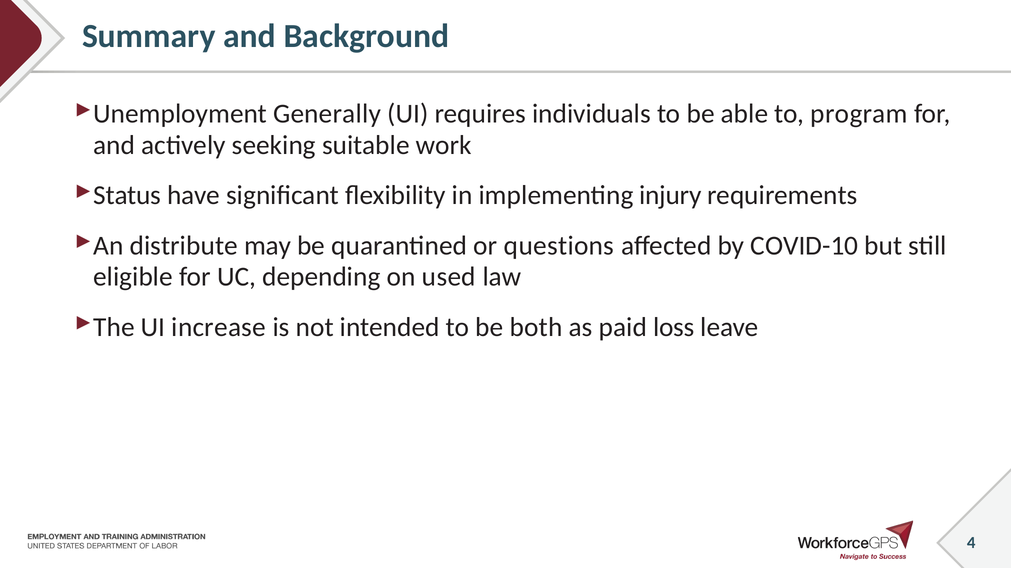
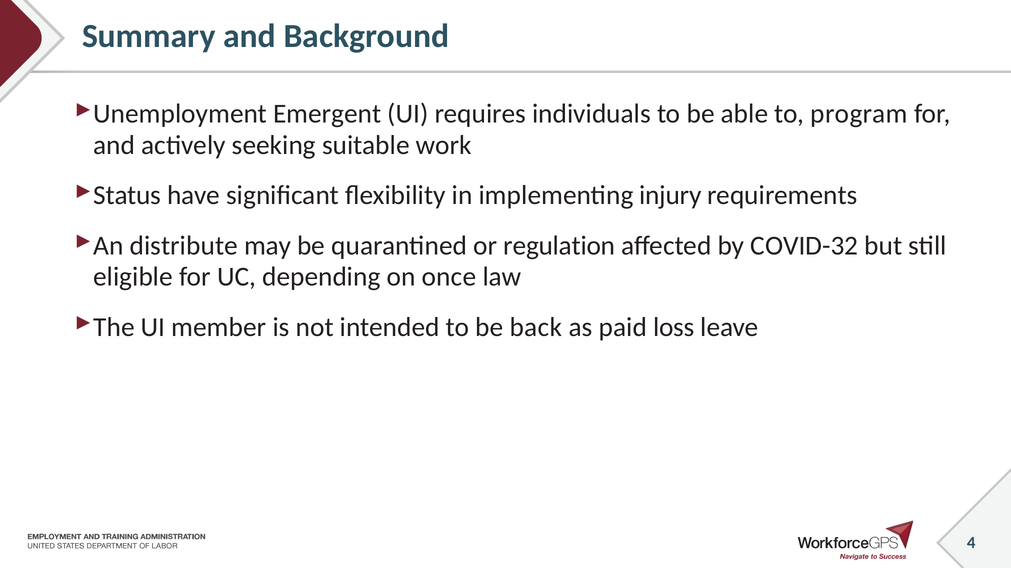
Generally: Generally -> Emergent
questions: questions -> regulation
COVID-10: COVID-10 -> COVID-32
used: used -> once
increase: increase -> member
both: both -> back
